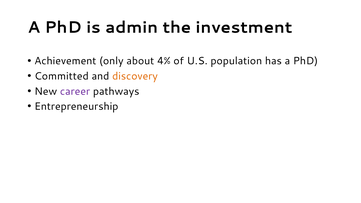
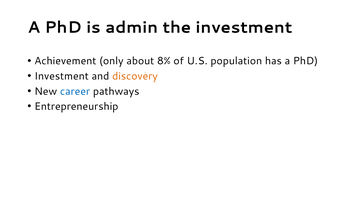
4%: 4% -> 8%
Committed at (61, 76): Committed -> Investment
career colour: purple -> blue
